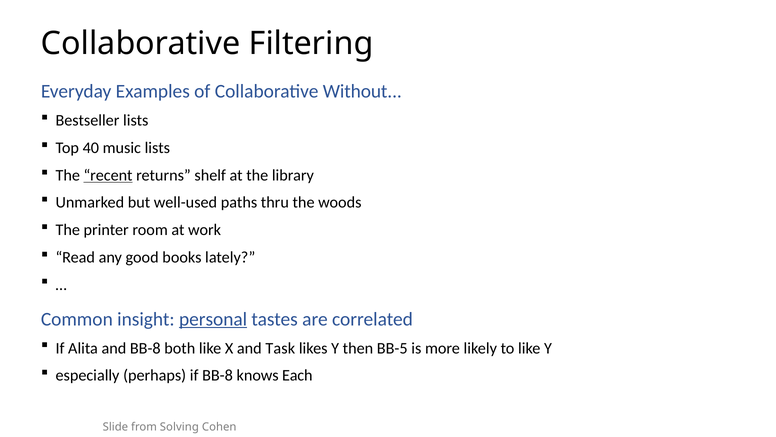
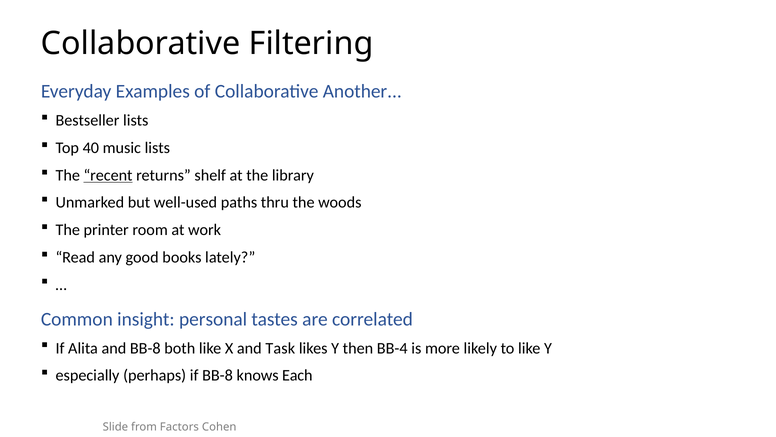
Without: Without -> Another
personal underline: present -> none
BB-5: BB-5 -> BB-4
Solving: Solving -> Factors
